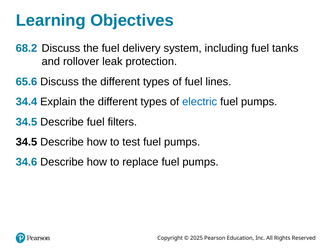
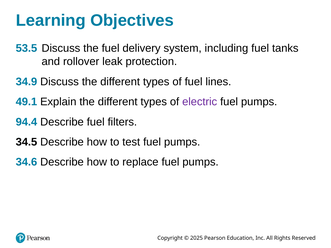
68.2: 68.2 -> 53.5
65.6: 65.6 -> 34.9
34.4: 34.4 -> 49.1
electric colour: blue -> purple
34.5 at (26, 122): 34.5 -> 94.4
